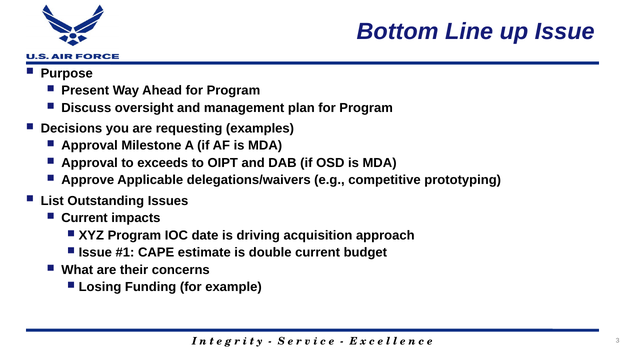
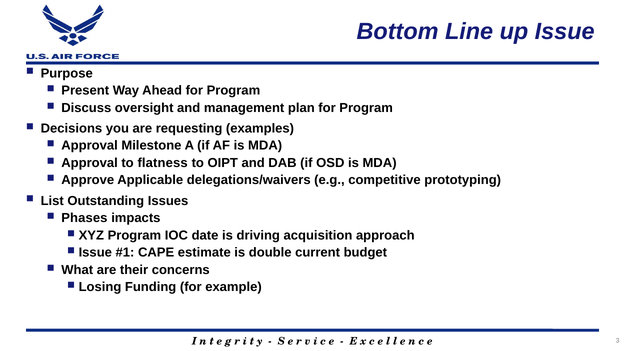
exceeds: exceeds -> flatness
Current at (85, 218): Current -> Phases
